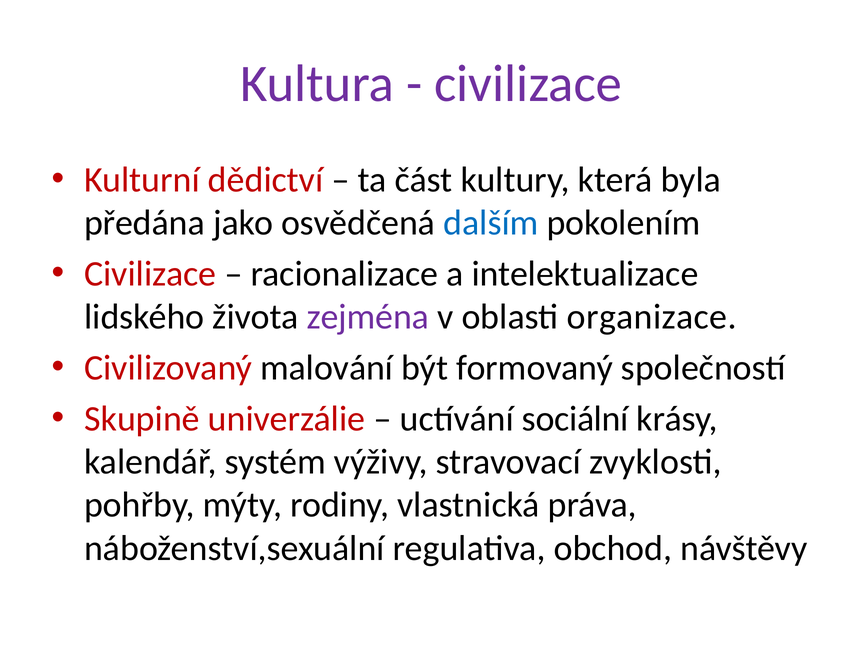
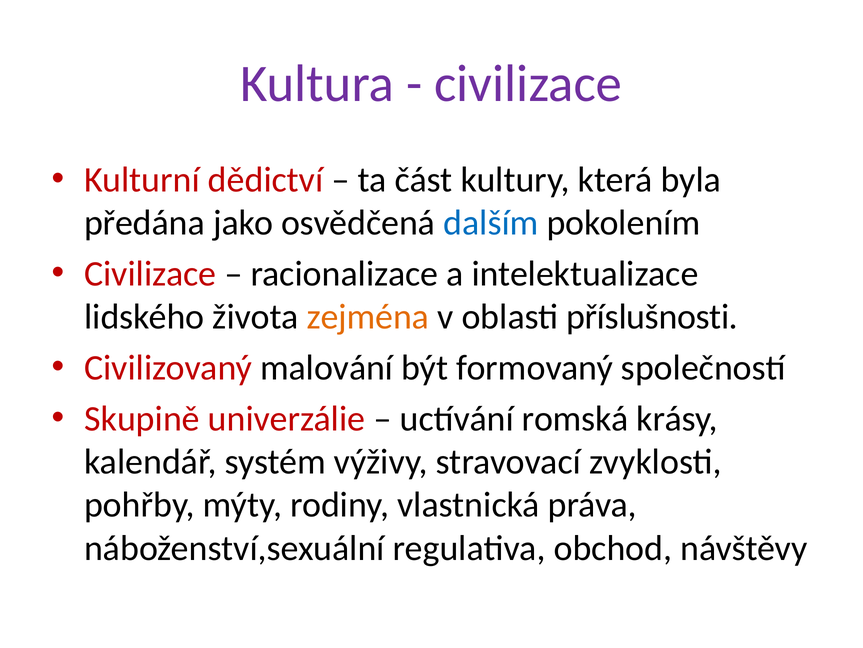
zejména colour: purple -> orange
organizace: organizace -> příslušnosti
sociální: sociální -> romská
